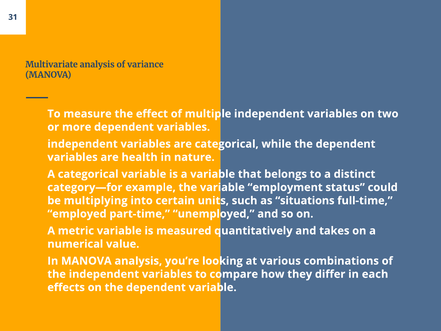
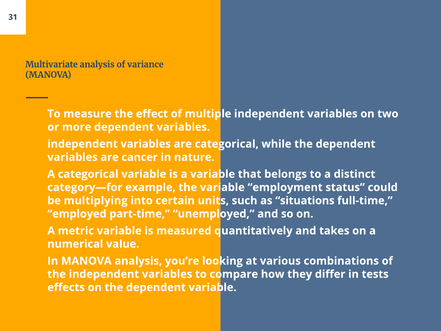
health: health -> cancer
each: each -> tests
